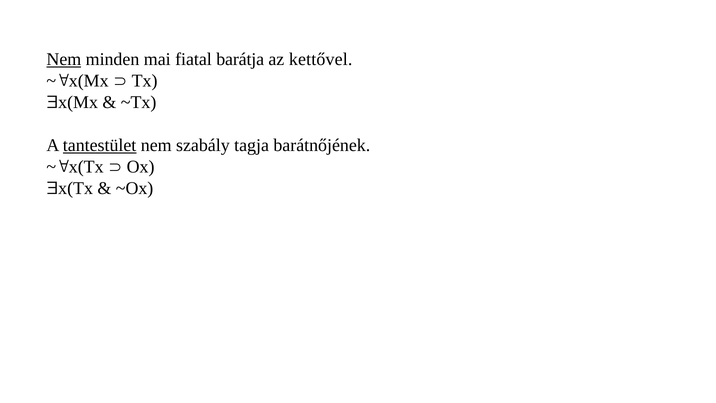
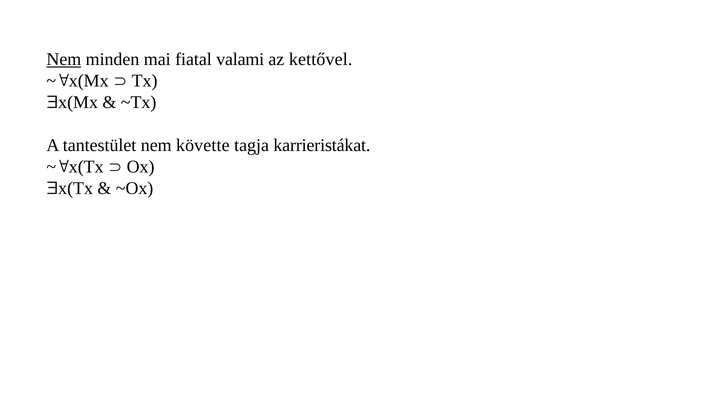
barátja: barátja -> valami
tantestület underline: present -> none
szabály: szabály -> követte
barátnőjének: barátnőjének -> karrieristákat
